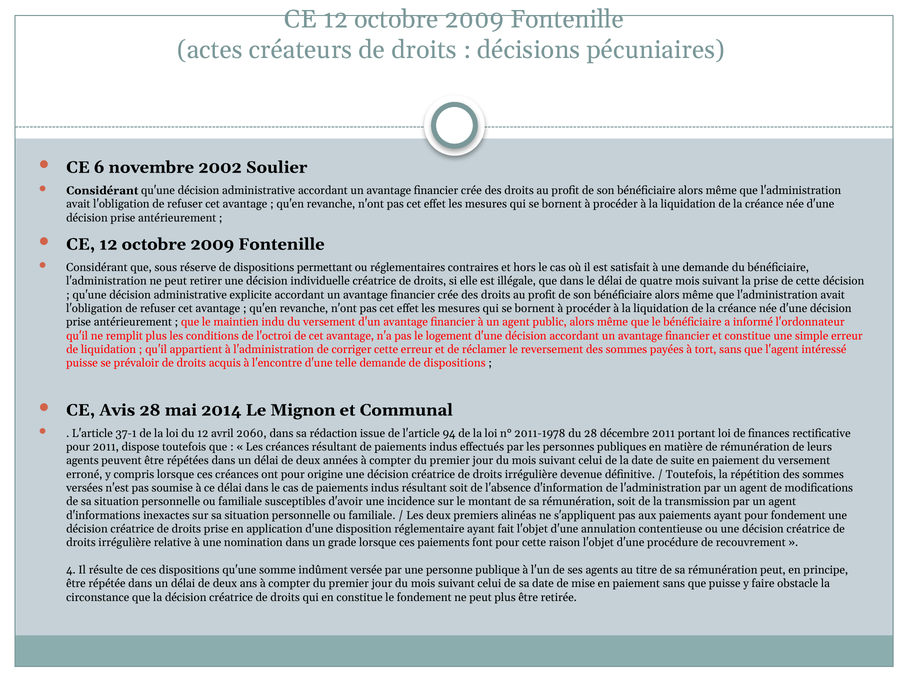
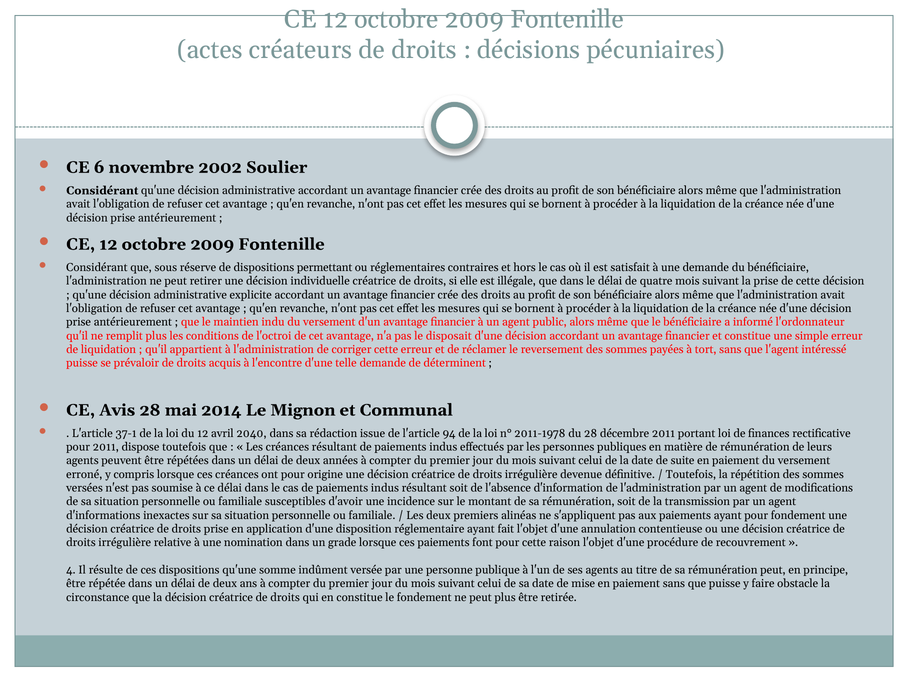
logement: logement -> disposait
demande de dispositions: dispositions -> déterminent
2060: 2060 -> 2040
